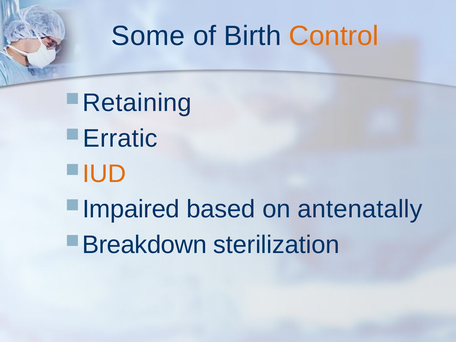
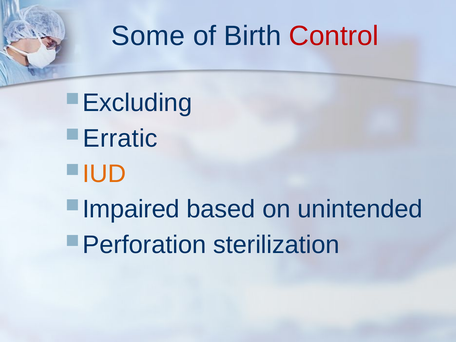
Control colour: orange -> red
Retaining: Retaining -> Excluding
antenatally: antenatally -> unintended
Breakdown: Breakdown -> Perforation
